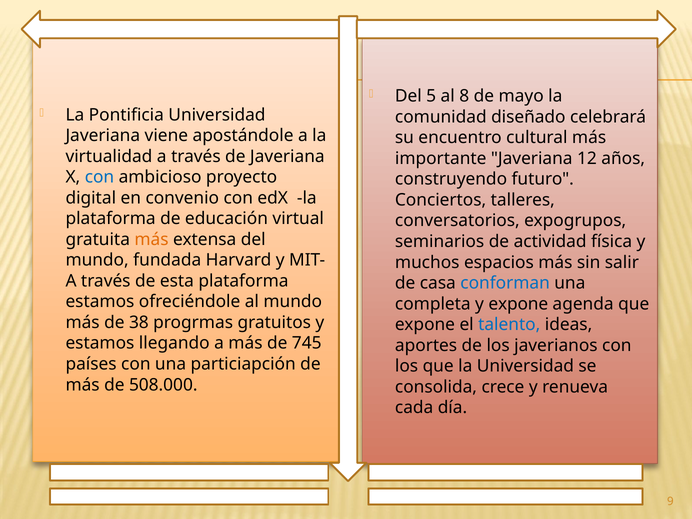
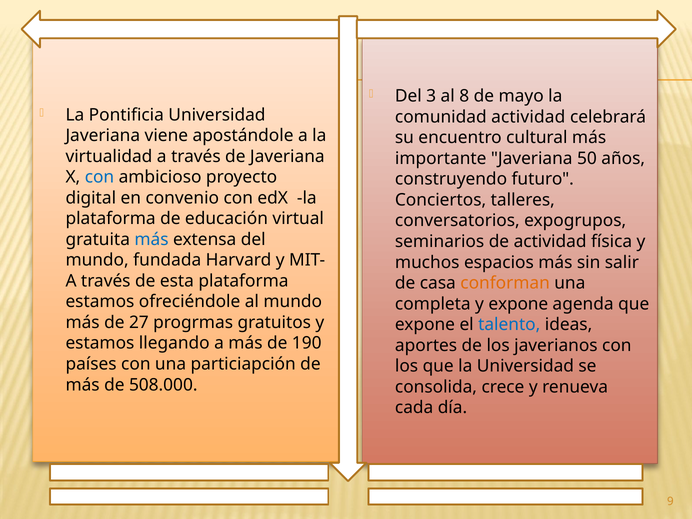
5: 5 -> 3
comunidad diseñado: diseñado -> actividad
12: 12 -> 50
más at (152, 239) colour: orange -> blue
conforman colour: blue -> orange
38: 38 -> 27
745: 745 -> 190
